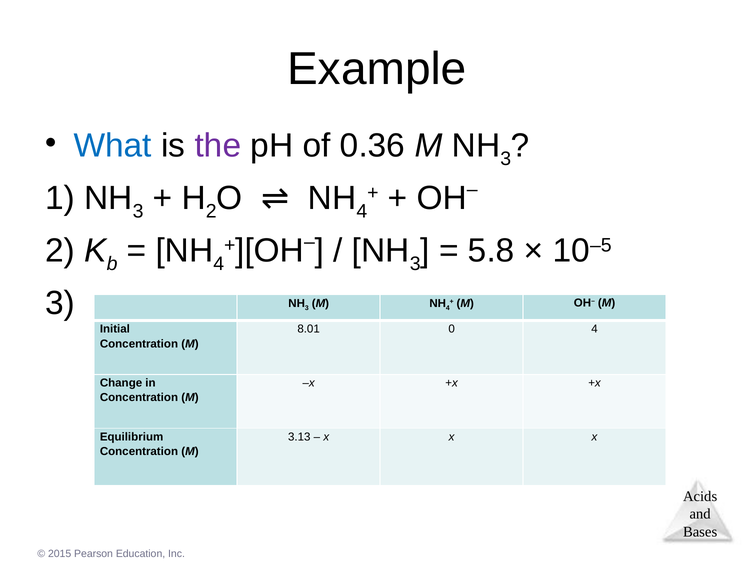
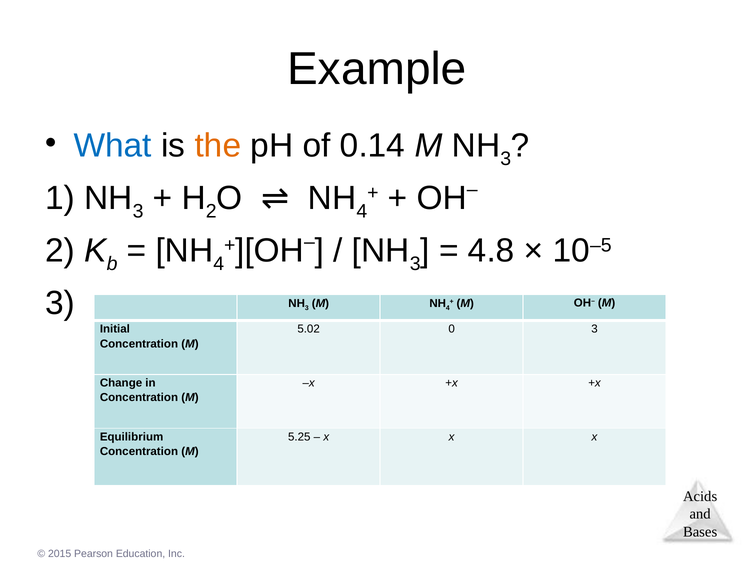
the colour: purple -> orange
0.36: 0.36 -> 0.14
5.8: 5.8 -> 4.8
8.01: 8.01 -> 5.02
0 4: 4 -> 3
3.13: 3.13 -> 5.25
